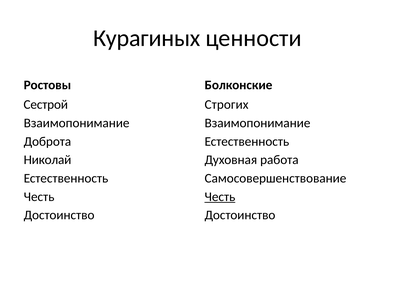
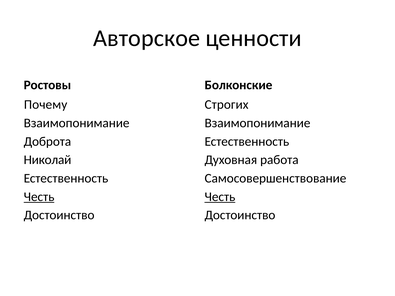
Курагиных: Курагиных -> Авторское
Сестрой: Сестрой -> Почему
Честь at (39, 197) underline: none -> present
